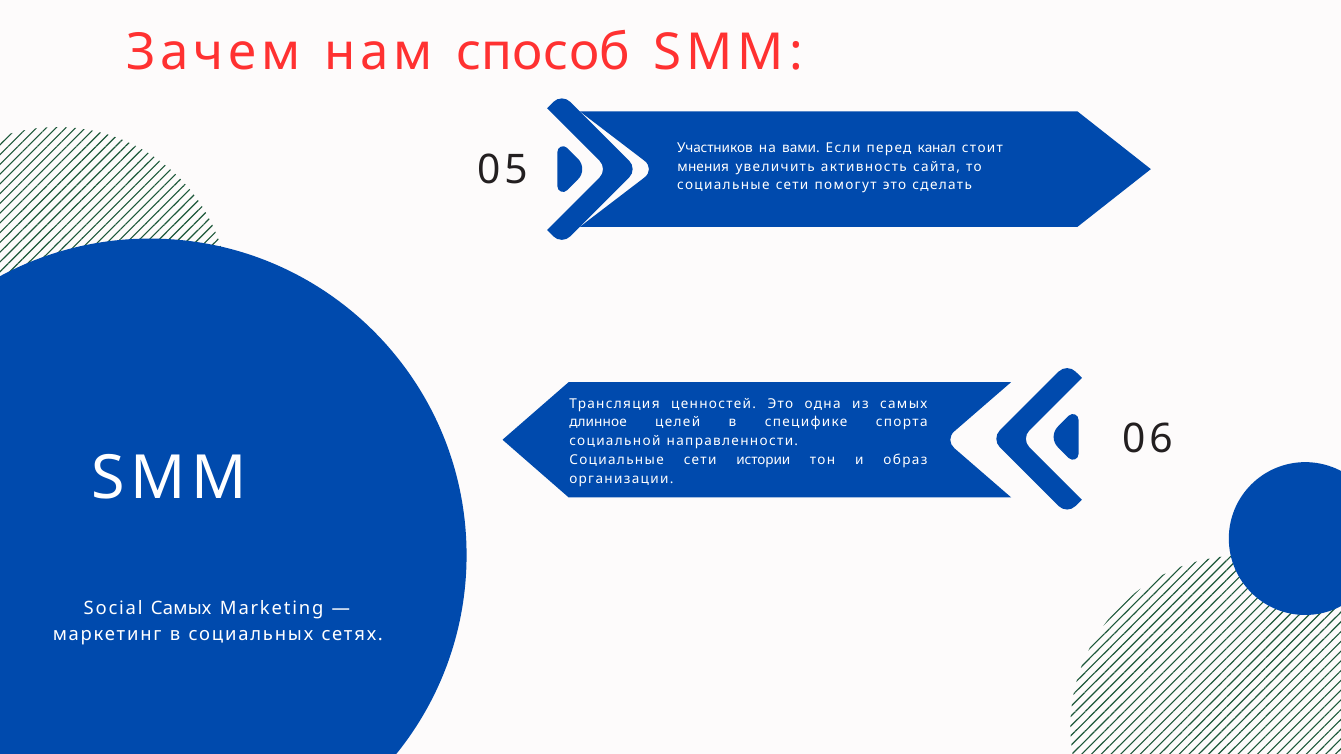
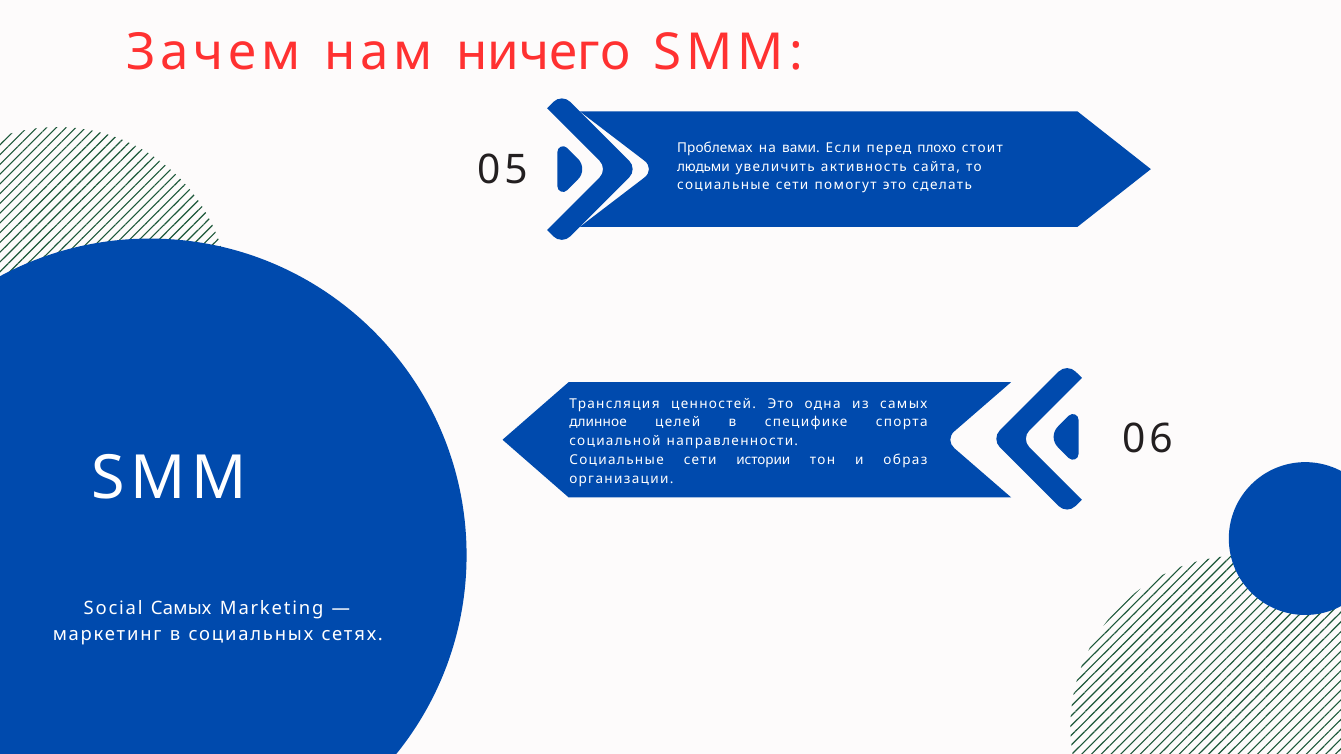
способ: способ -> ничего
Участников: Участников -> Проблемах
канал: канал -> плохо
мнения: мнения -> людьми
